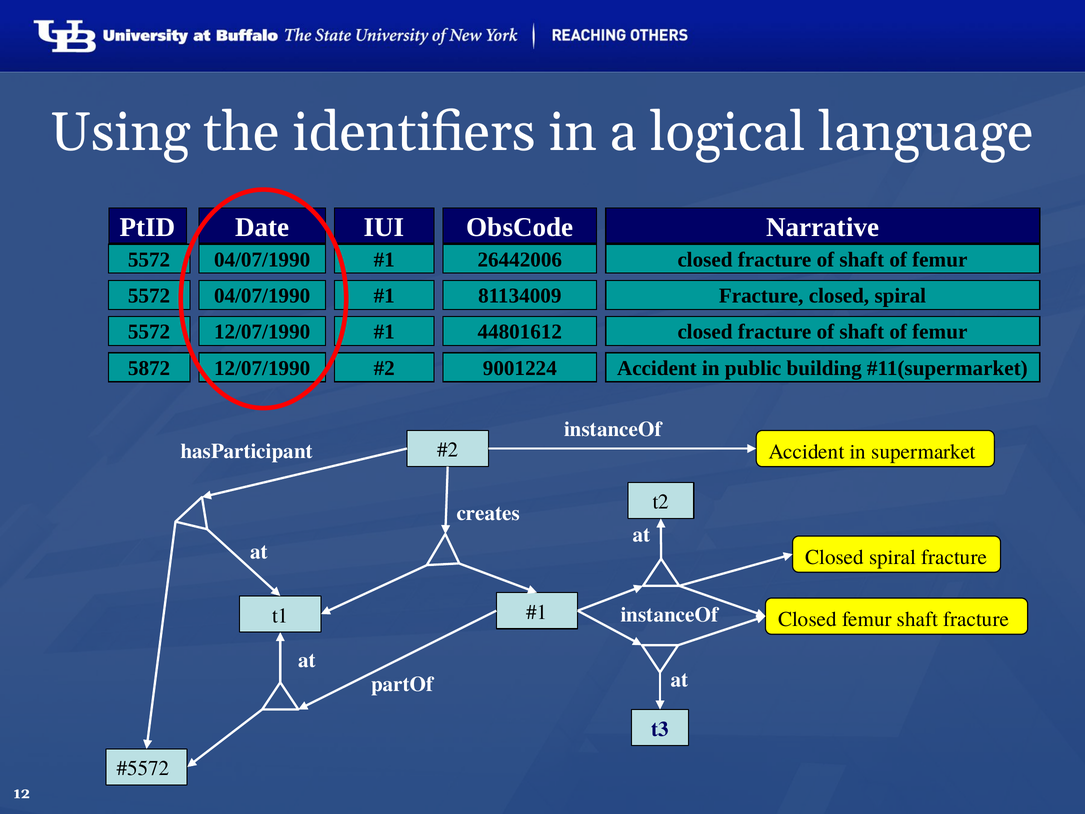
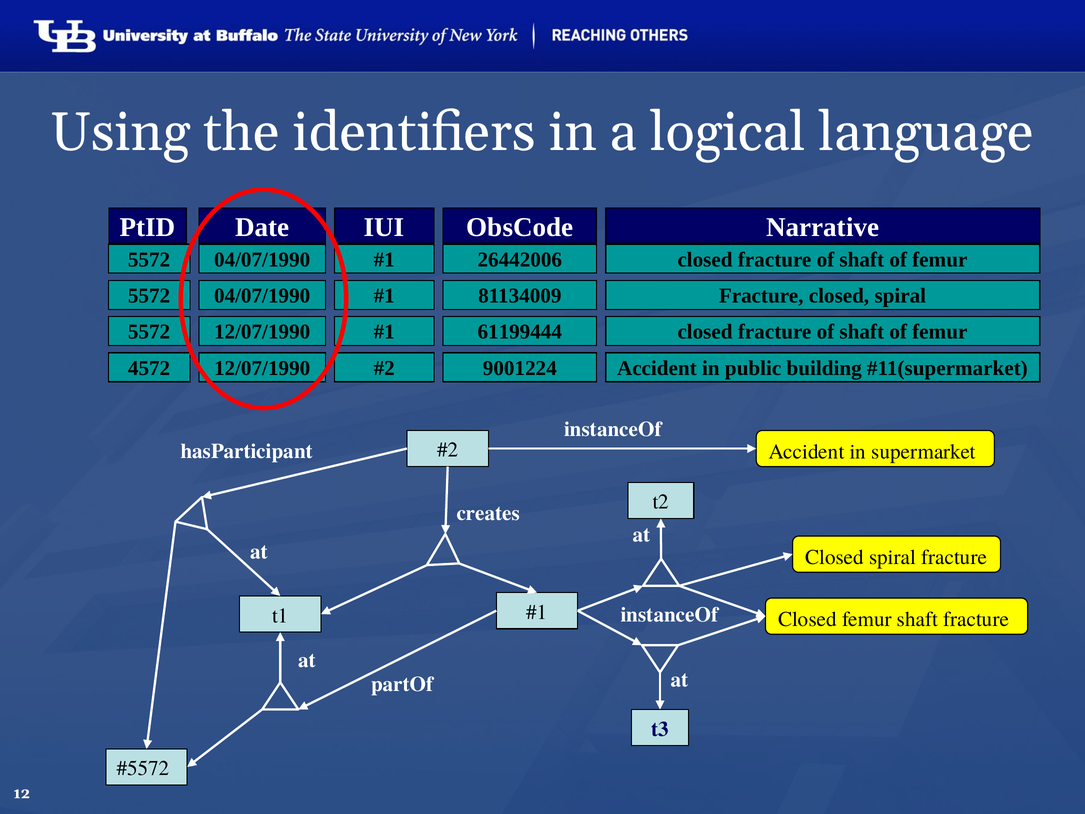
44801612: 44801612 -> 61199444
5872: 5872 -> 4572
